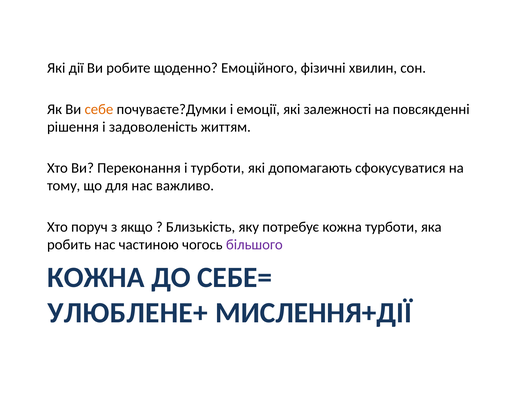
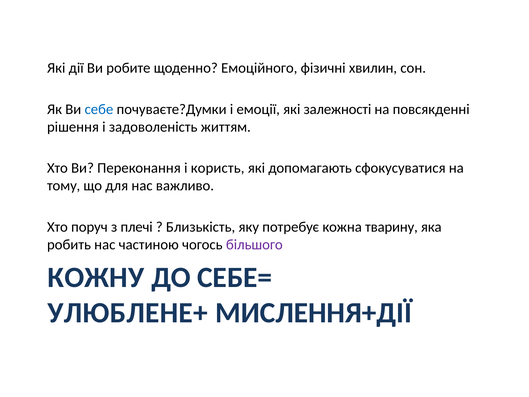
себе colour: orange -> blue
і турботи: турботи -> користь
якщо: якщо -> плечі
кожна турботи: турботи -> тварину
КОЖНА at (96, 277): КОЖНА -> КОЖНУ
